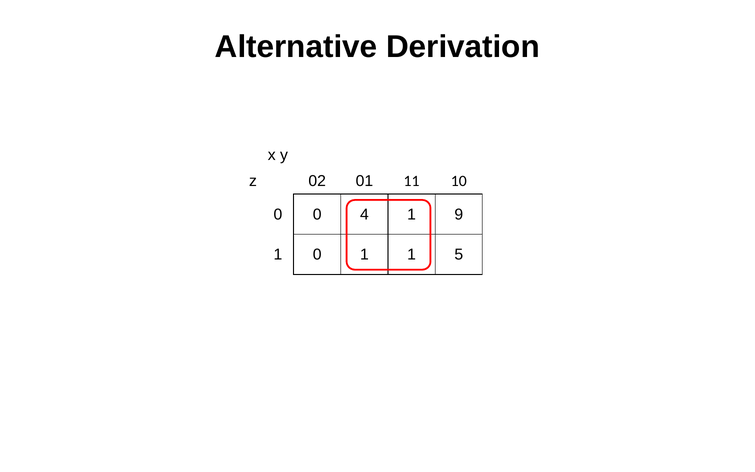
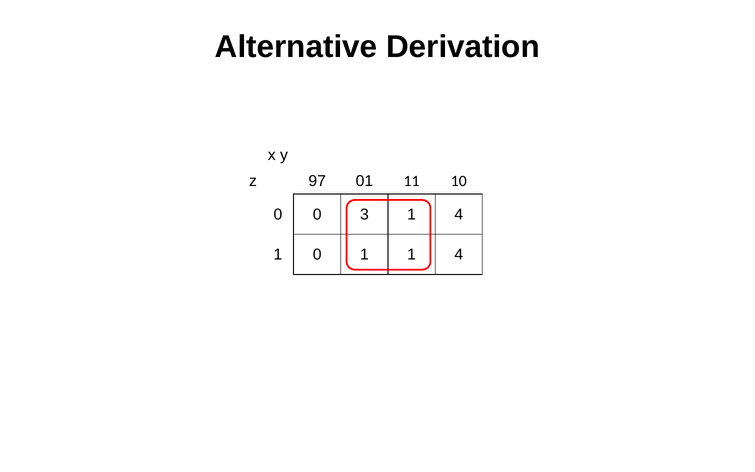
02: 02 -> 97
4: 4 -> 3
9 at (459, 214): 9 -> 4
1 1 5: 5 -> 4
